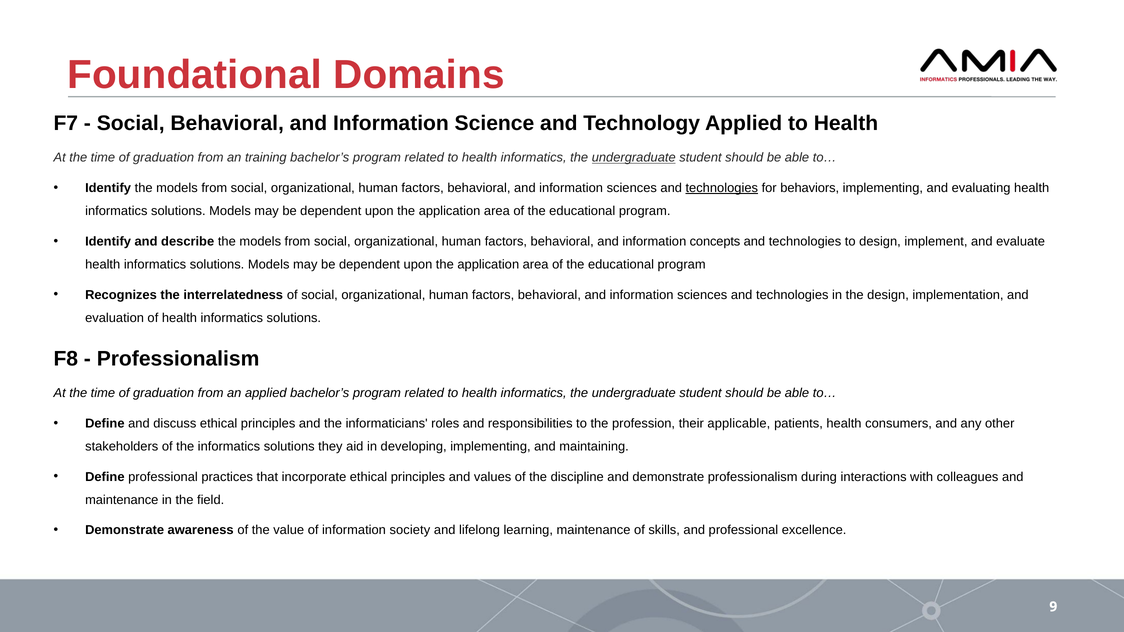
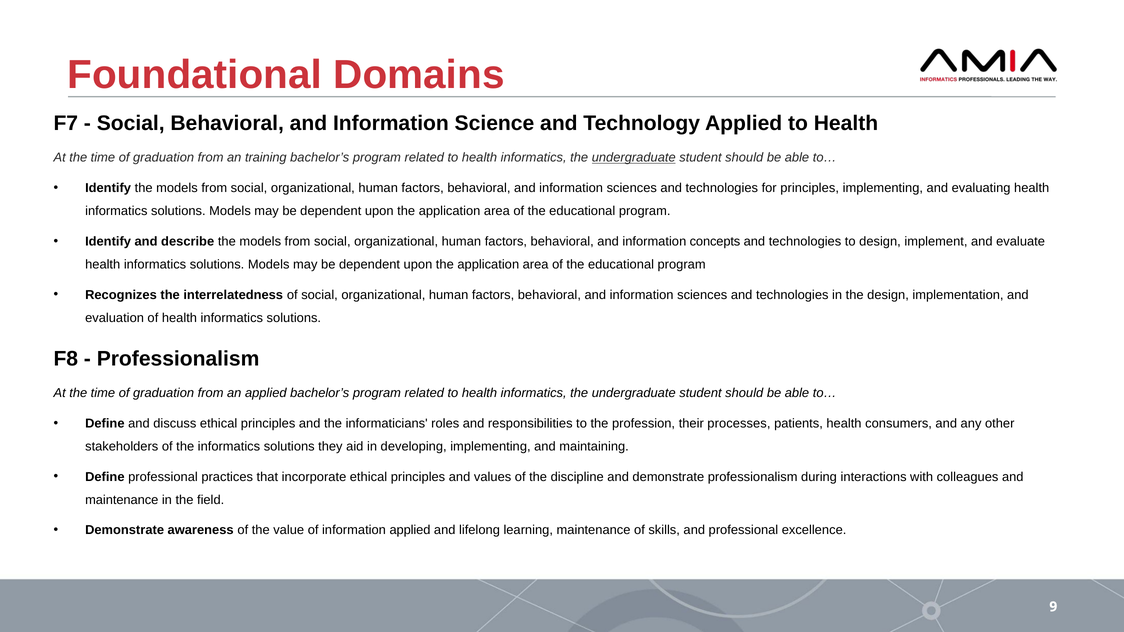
technologies at (722, 188) underline: present -> none
for behaviors: behaviors -> principles
applicable: applicable -> processes
information society: society -> applied
